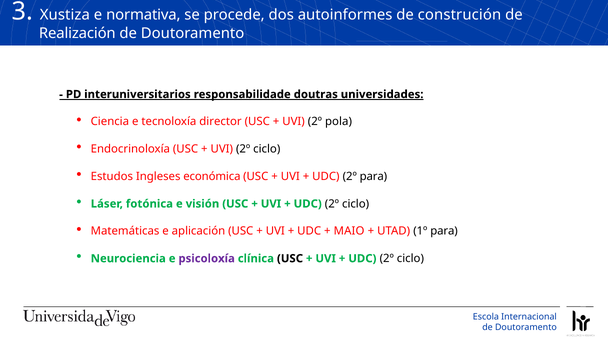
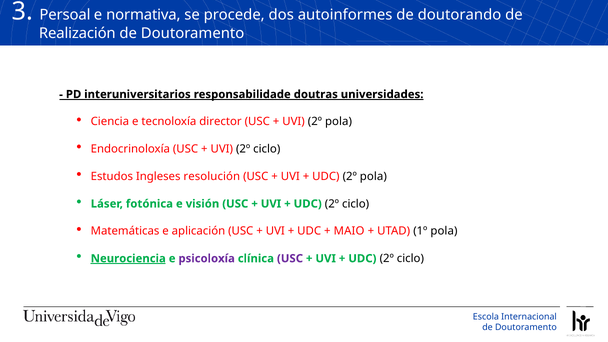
Xustiza: Xustiza -> Persoal
construción: construción -> doutorando
económica: económica -> resolución
UDC 2º para: para -> pola
1º para: para -> pola
Neurociencia underline: none -> present
USC at (290, 259) colour: black -> purple
